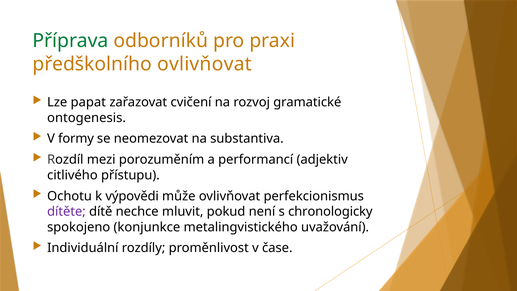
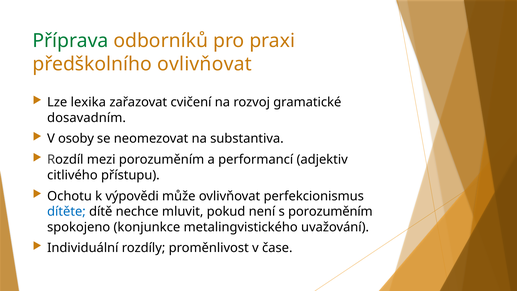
papat: papat -> lexika
ontogenesis: ontogenesis -> dosavadním
formy: formy -> osoby
dítěte colour: purple -> blue
s chronologicky: chronologicky -> porozuměním
